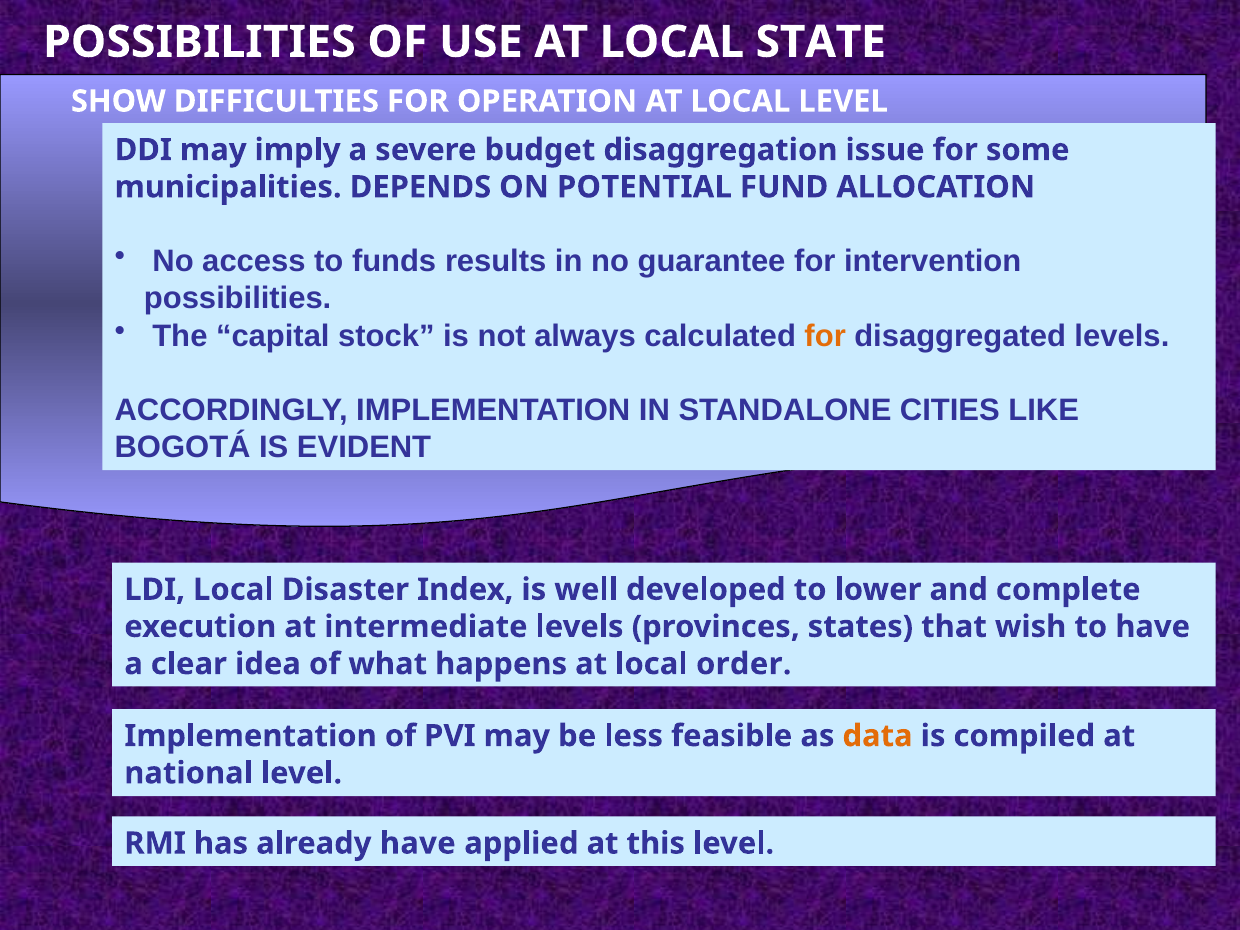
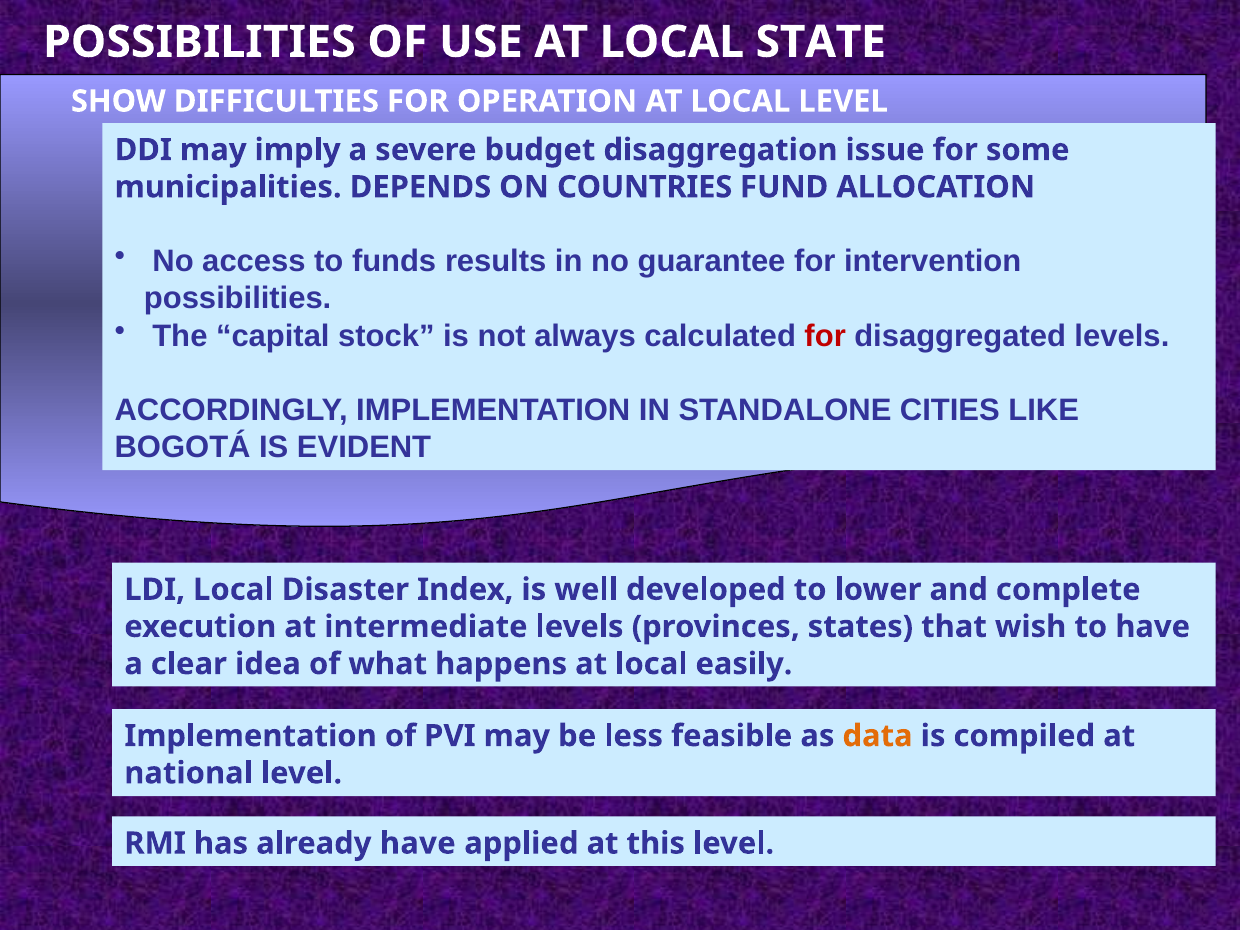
POTENTIAL: POTENTIAL -> COUNTRIES
for at (825, 336) colour: orange -> red
order: order -> easily
